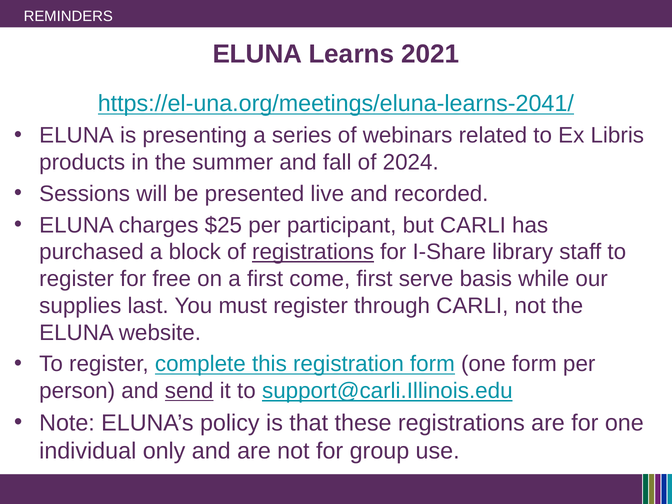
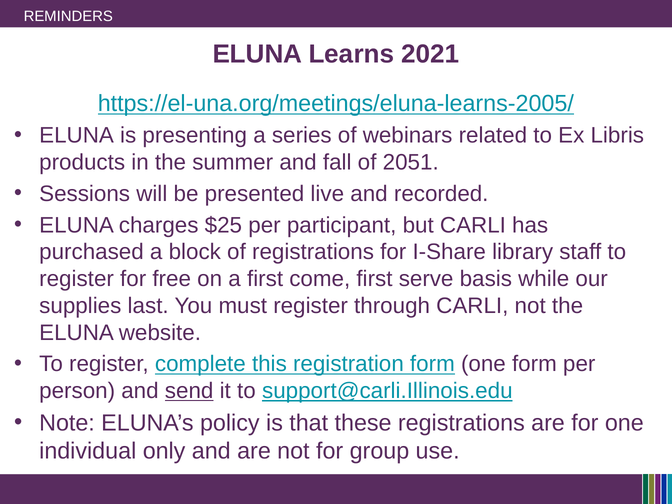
https://el-una.org/meetings/eluna-learns-2041/: https://el-una.org/meetings/eluna-learns-2041/ -> https://el-una.org/meetings/eluna-learns-2005/
2024: 2024 -> 2051
registrations at (313, 252) underline: present -> none
